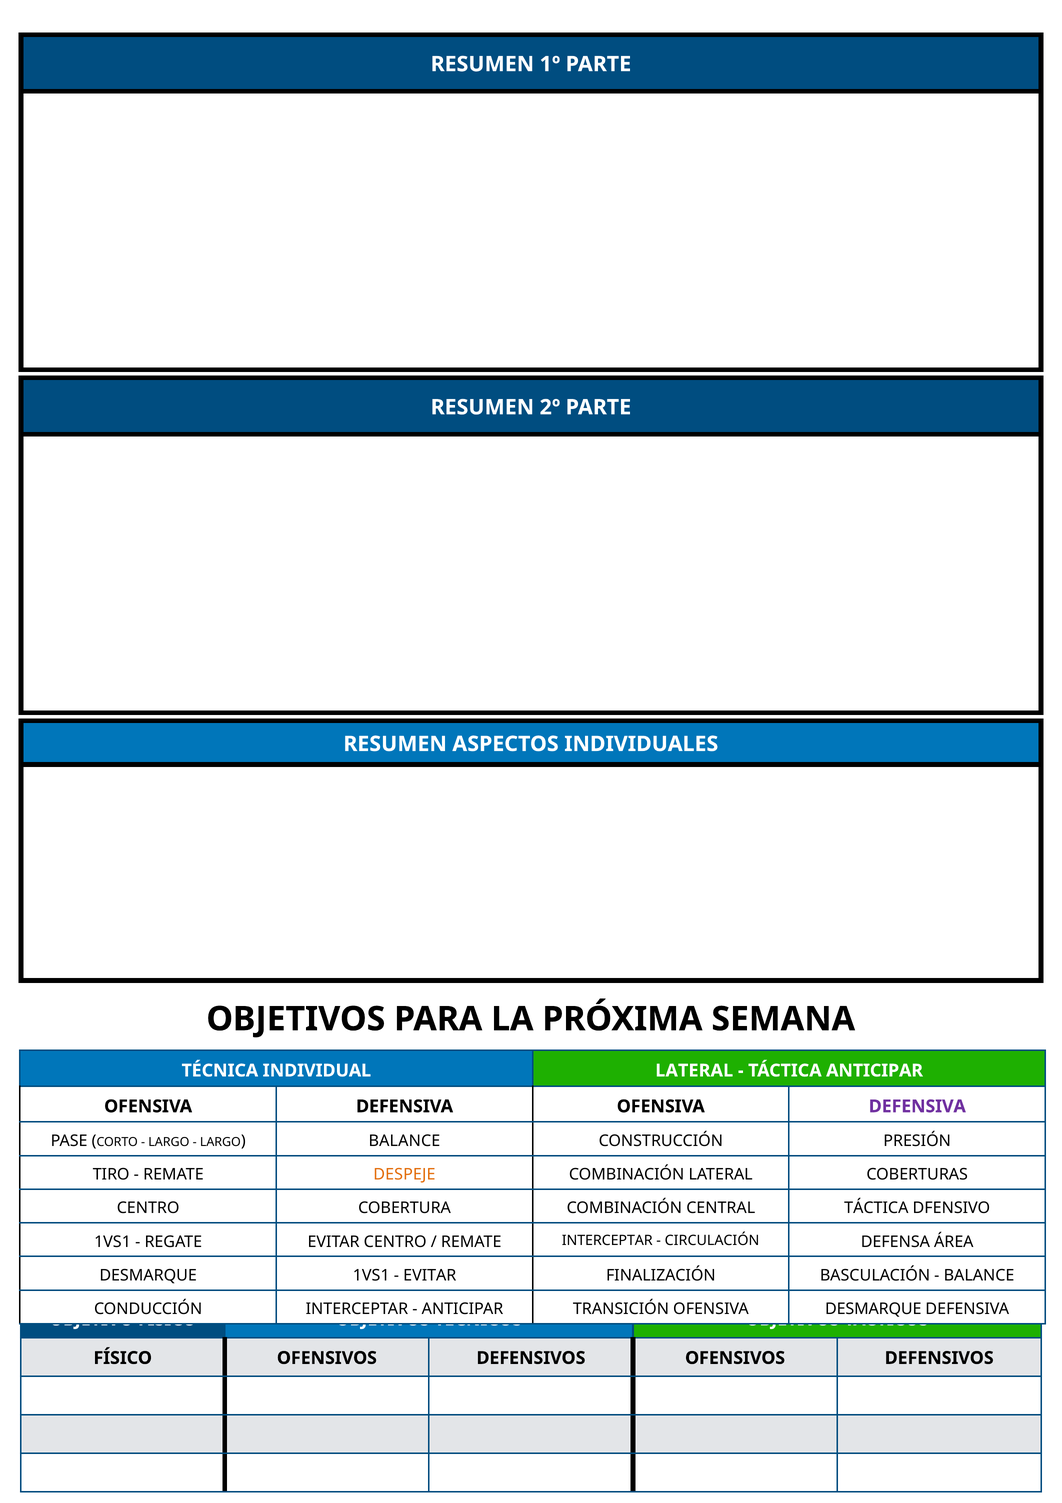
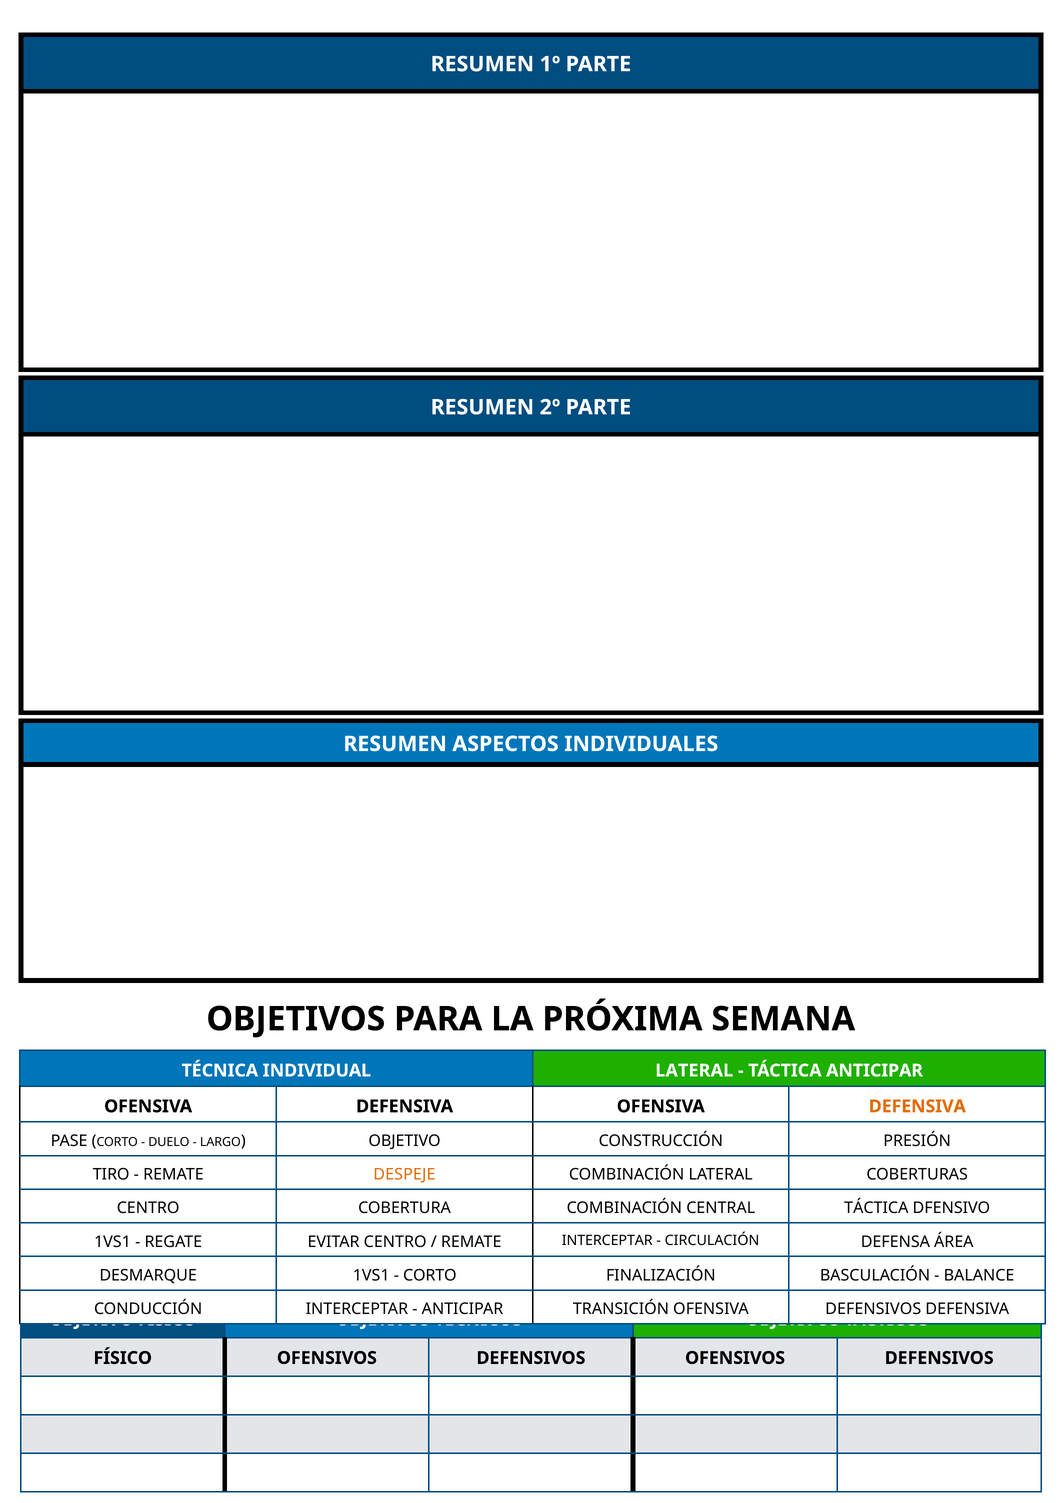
DEFENSIVA at (917, 1106) colour: purple -> orange
LARGO at (169, 1142): LARGO -> DUELO
LARGO BALANCE: BALANCE -> OBJETIVO
EVITAR at (430, 1275): EVITAR -> CORTO
OFENSIVA DESMARQUE: DESMARQUE -> DEFENSIVOS
